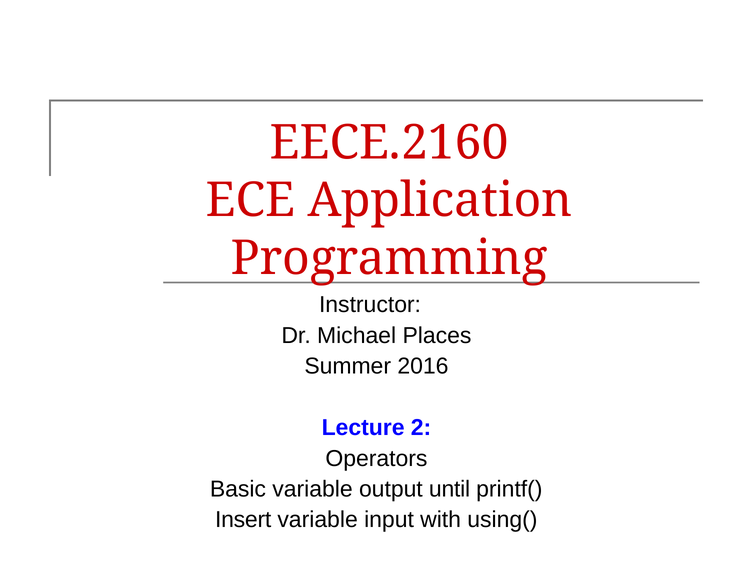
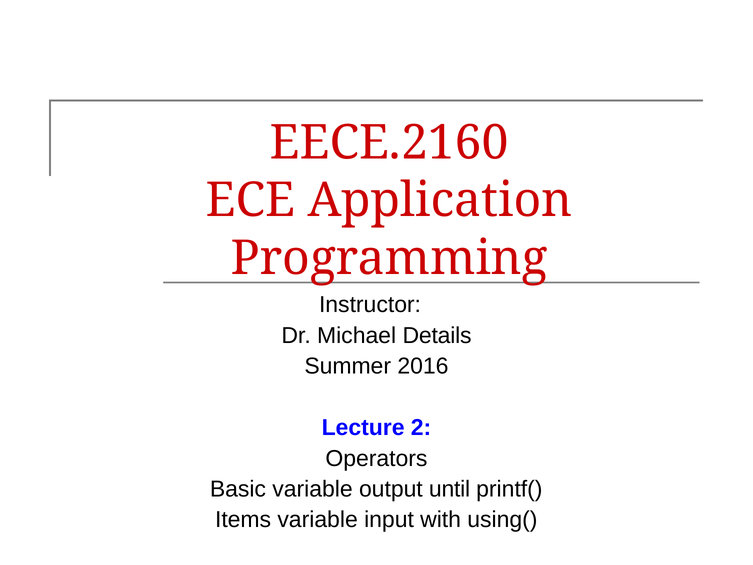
Places: Places -> Details
Insert: Insert -> Items
